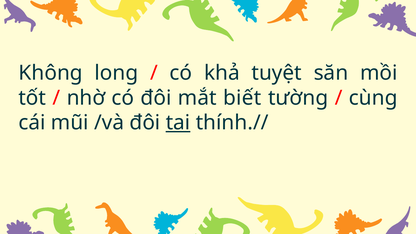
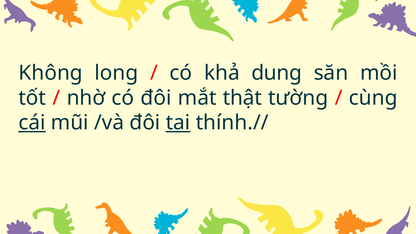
tuyệt: tuyệt -> dung
biết: biết -> thật
cái underline: none -> present
